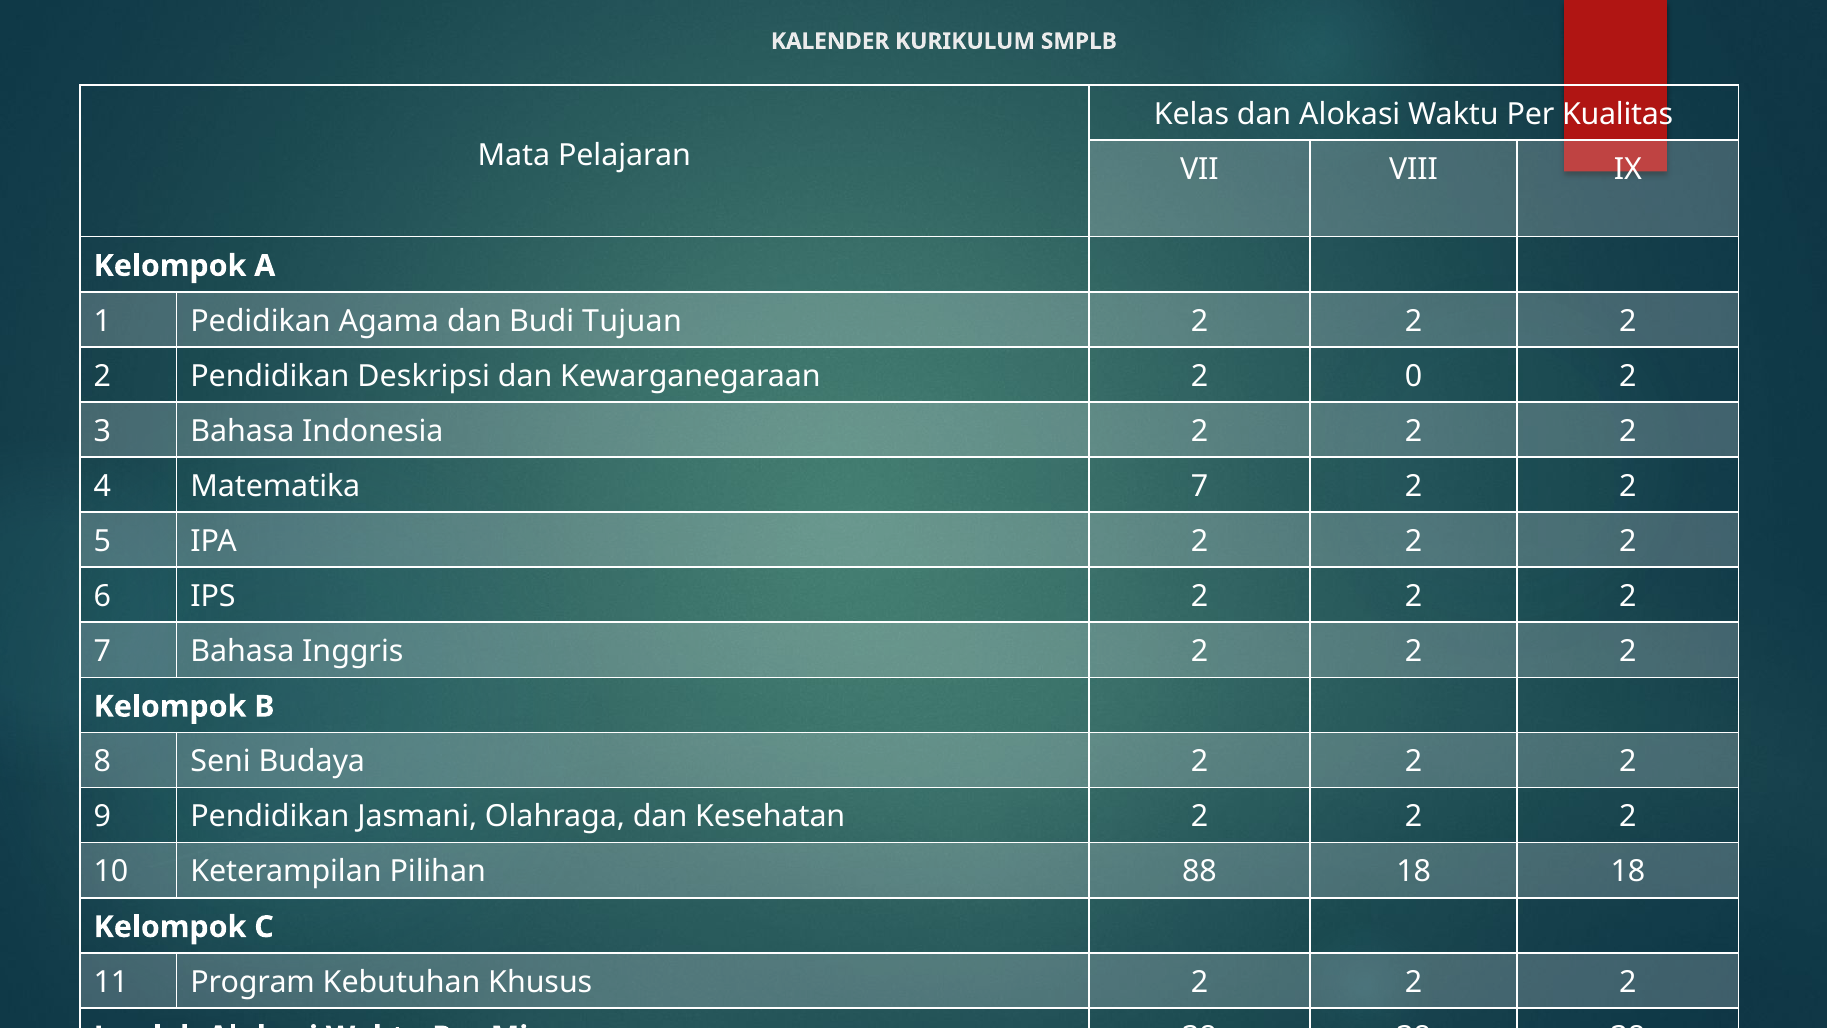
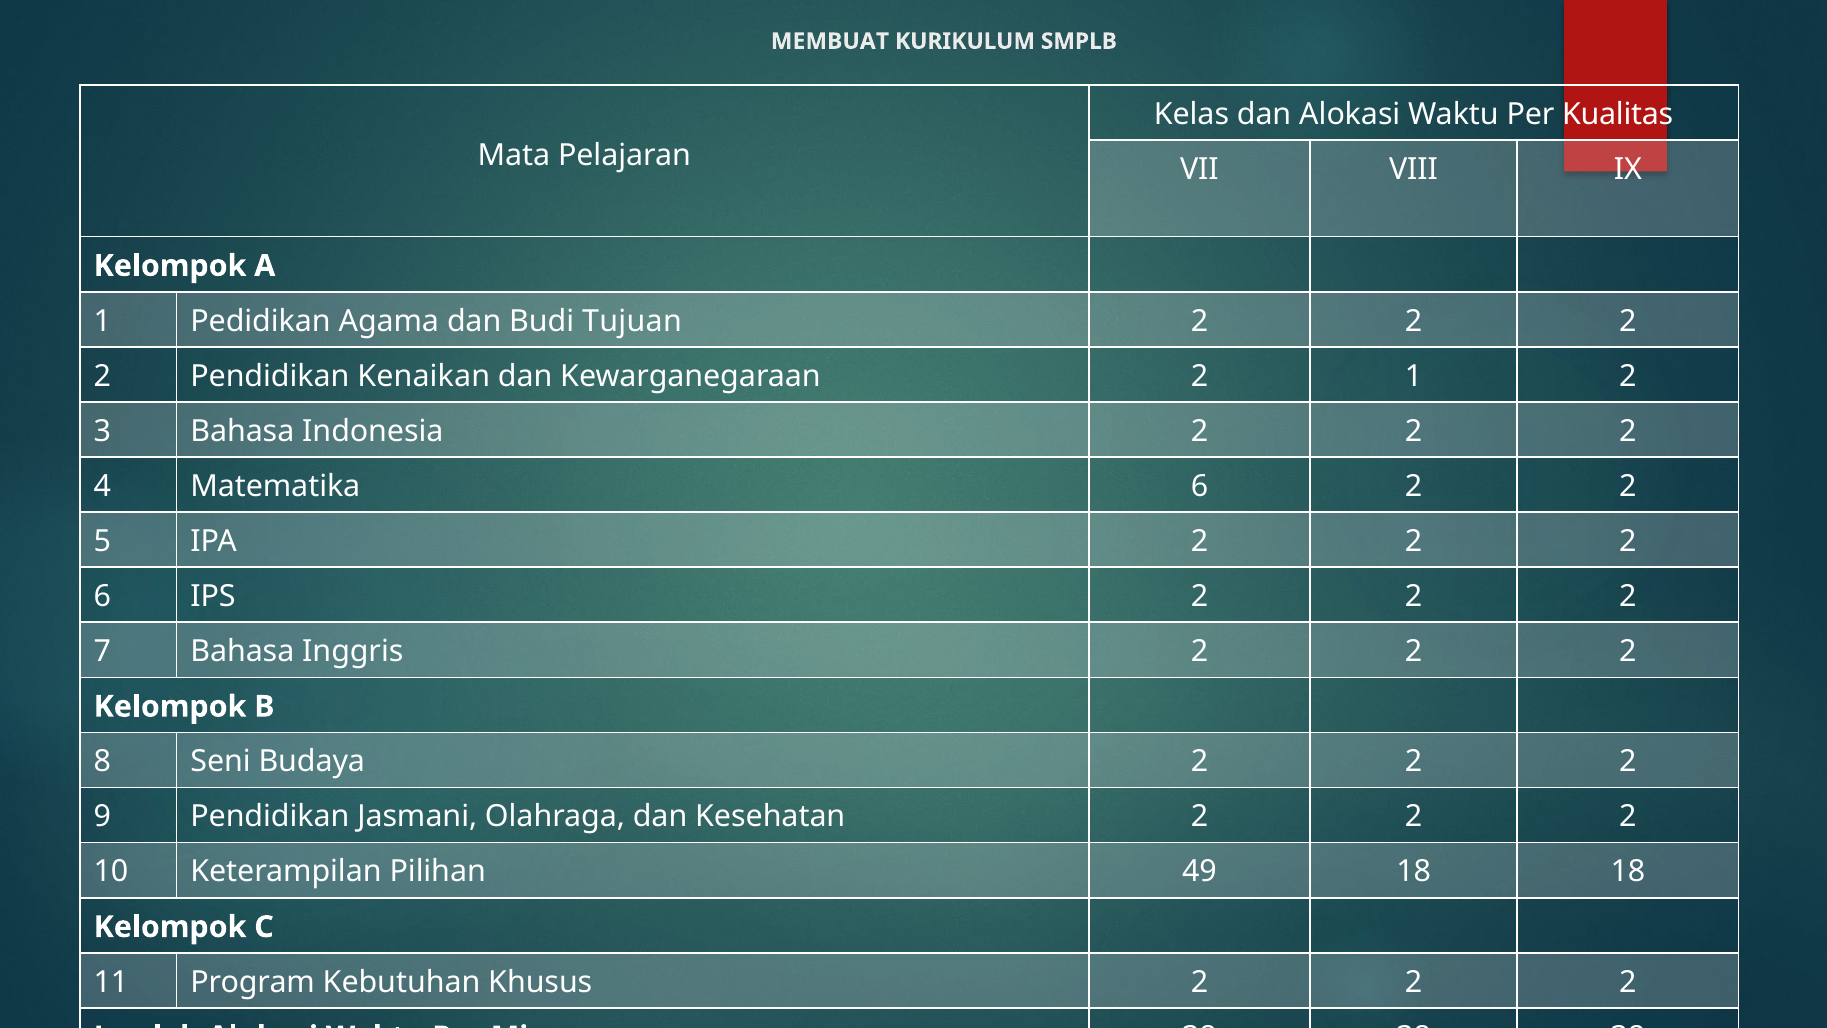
KALENDER: KALENDER -> MEMBUAT
Deskripsi: Deskripsi -> Kenaikan
2 0: 0 -> 1
Matematika 7: 7 -> 6
88: 88 -> 49
